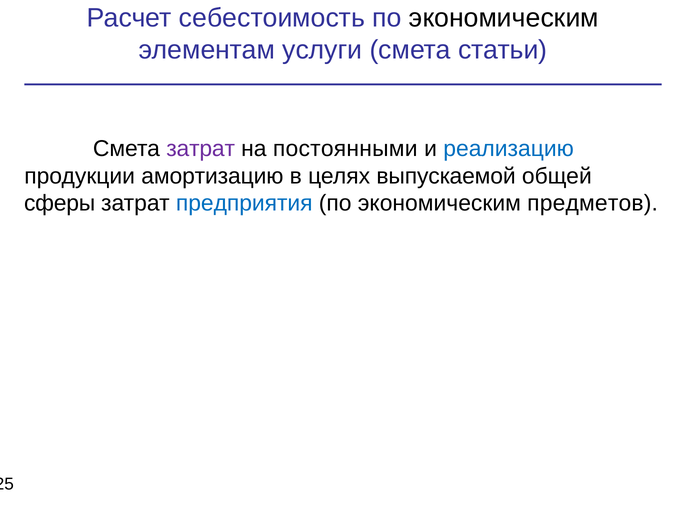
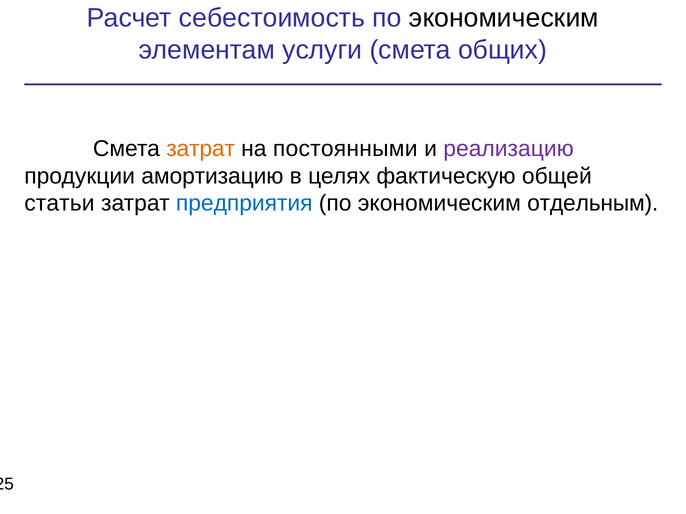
статьи: статьи -> общих
затрат at (201, 149) colour: purple -> orange
реализацию colour: blue -> purple
выпускаемой: выпускаемой -> фактическую
сферы: сферы -> статьи
предметов: предметов -> отдельным
